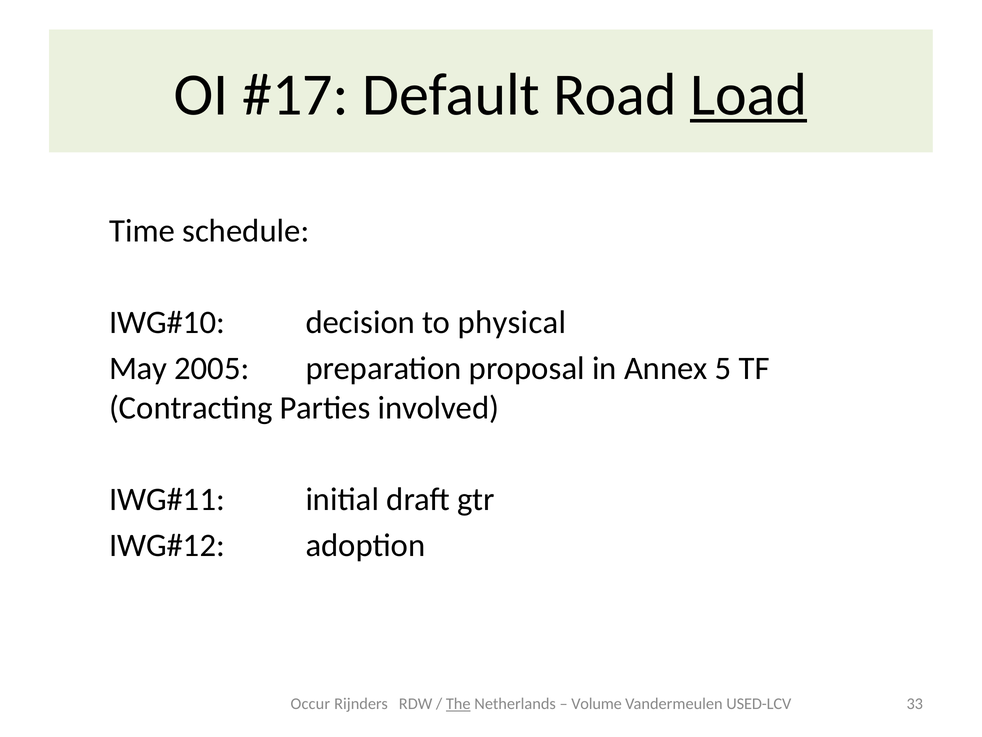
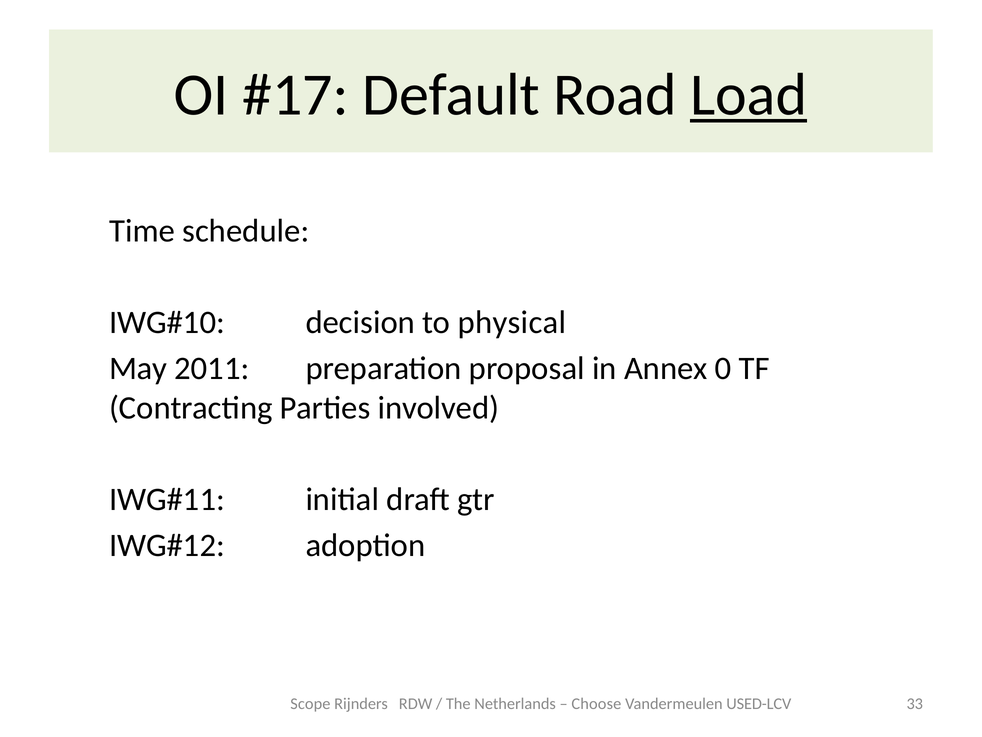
2005: 2005 -> 2011
5: 5 -> 0
Occur: Occur -> Scope
The underline: present -> none
Volume: Volume -> Choose
